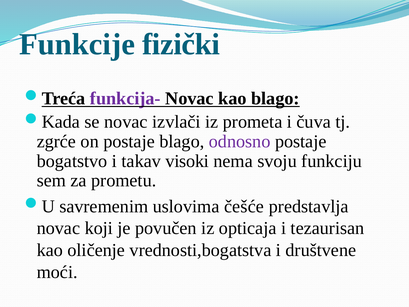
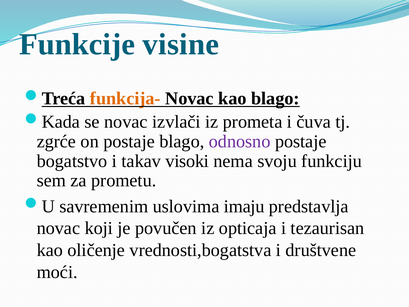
fizički: fizički -> visine
funkcija- colour: purple -> orange
češće: češće -> imaju
